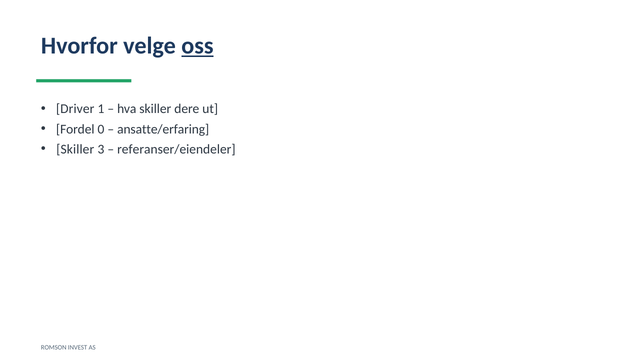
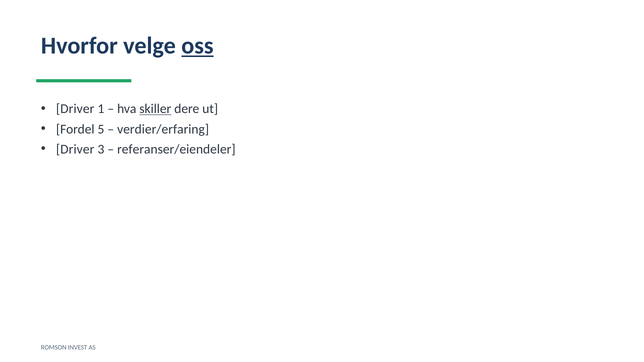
skiller at (155, 109) underline: none -> present
0: 0 -> 5
ansatte/erfaring: ansatte/erfaring -> verdier/erfaring
Skiller at (75, 149): Skiller -> Driver
